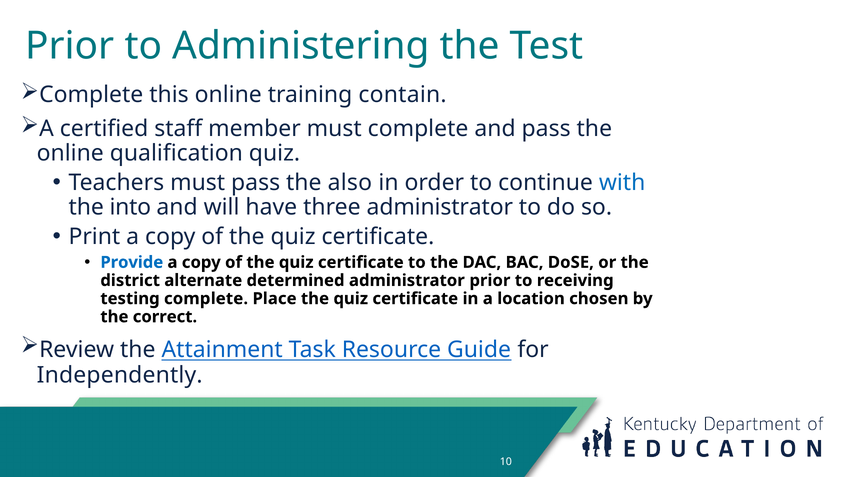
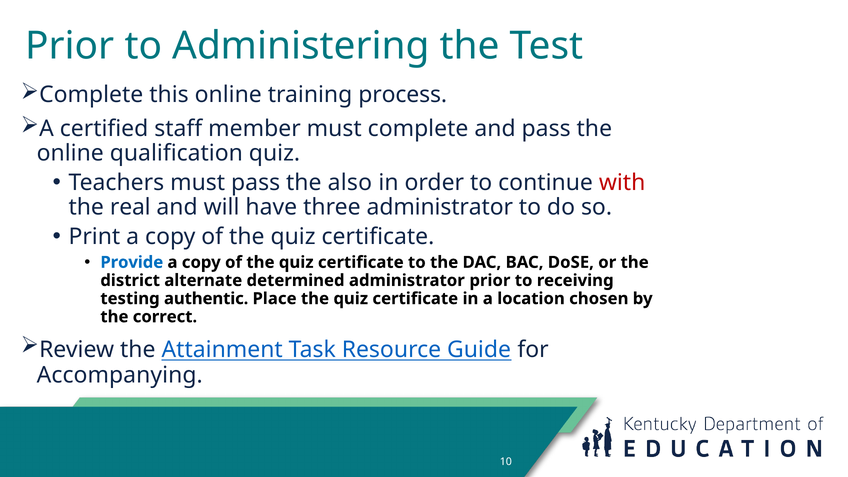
contain: contain -> process
with colour: blue -> red
into: into -> real
testing complete: complete -> authentic
Independently: Independently -> Accompanying
